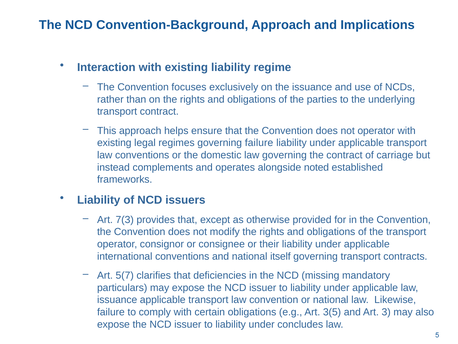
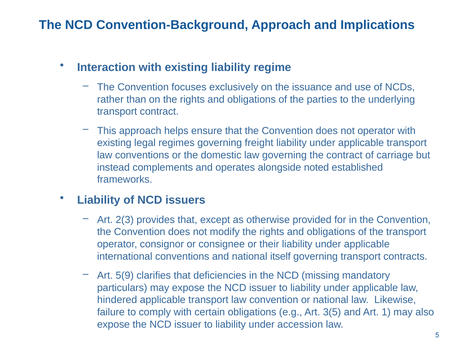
governing failure: failure -> freight
7(3: 7(3 -> 2(3
5(7: 5(7 -> 5(9
issuance at (117, 299): issuance -> hindered
3: 3 -> 1
concludes: concludes -> accession
